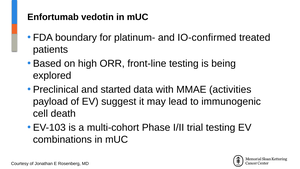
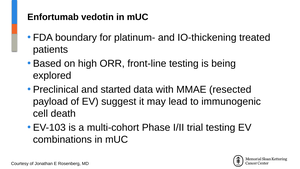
IO-confirmed: IO-confirmed -> IO-thickening
activities: activities -> resected
